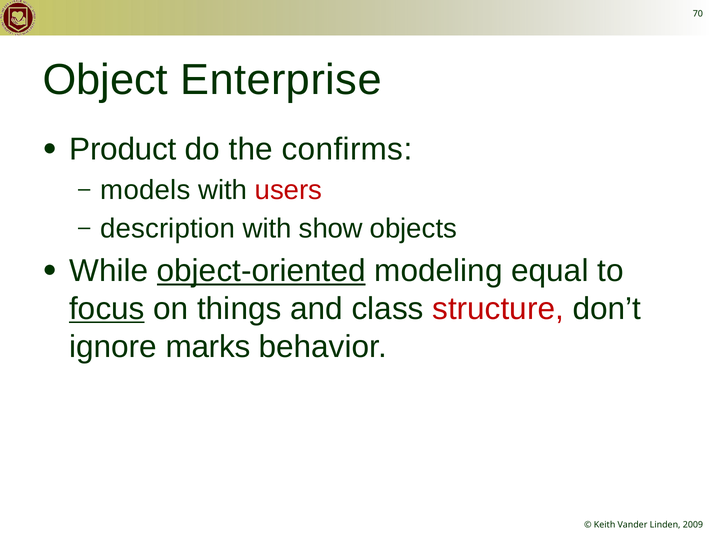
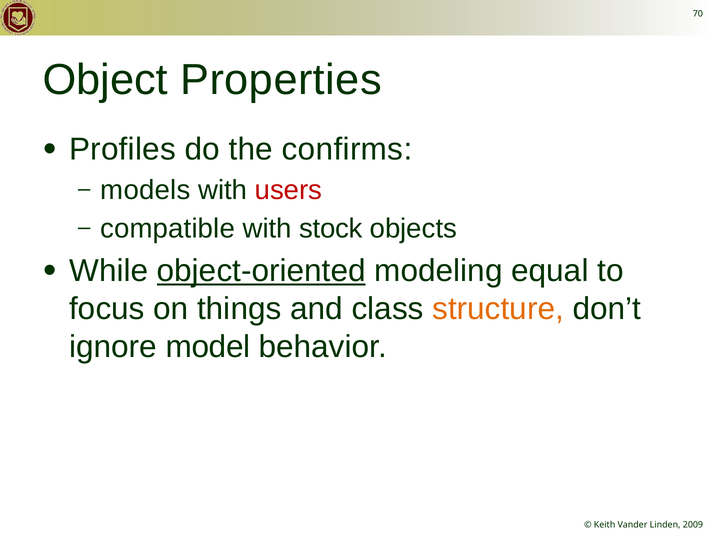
Enterprise: Enterprise -> Properties
Product: Product -> Profiles
description: description -> compatible
show: show -> stock
focus underline: present -> none
structure colour: red -> orange
marks: marks -> model
